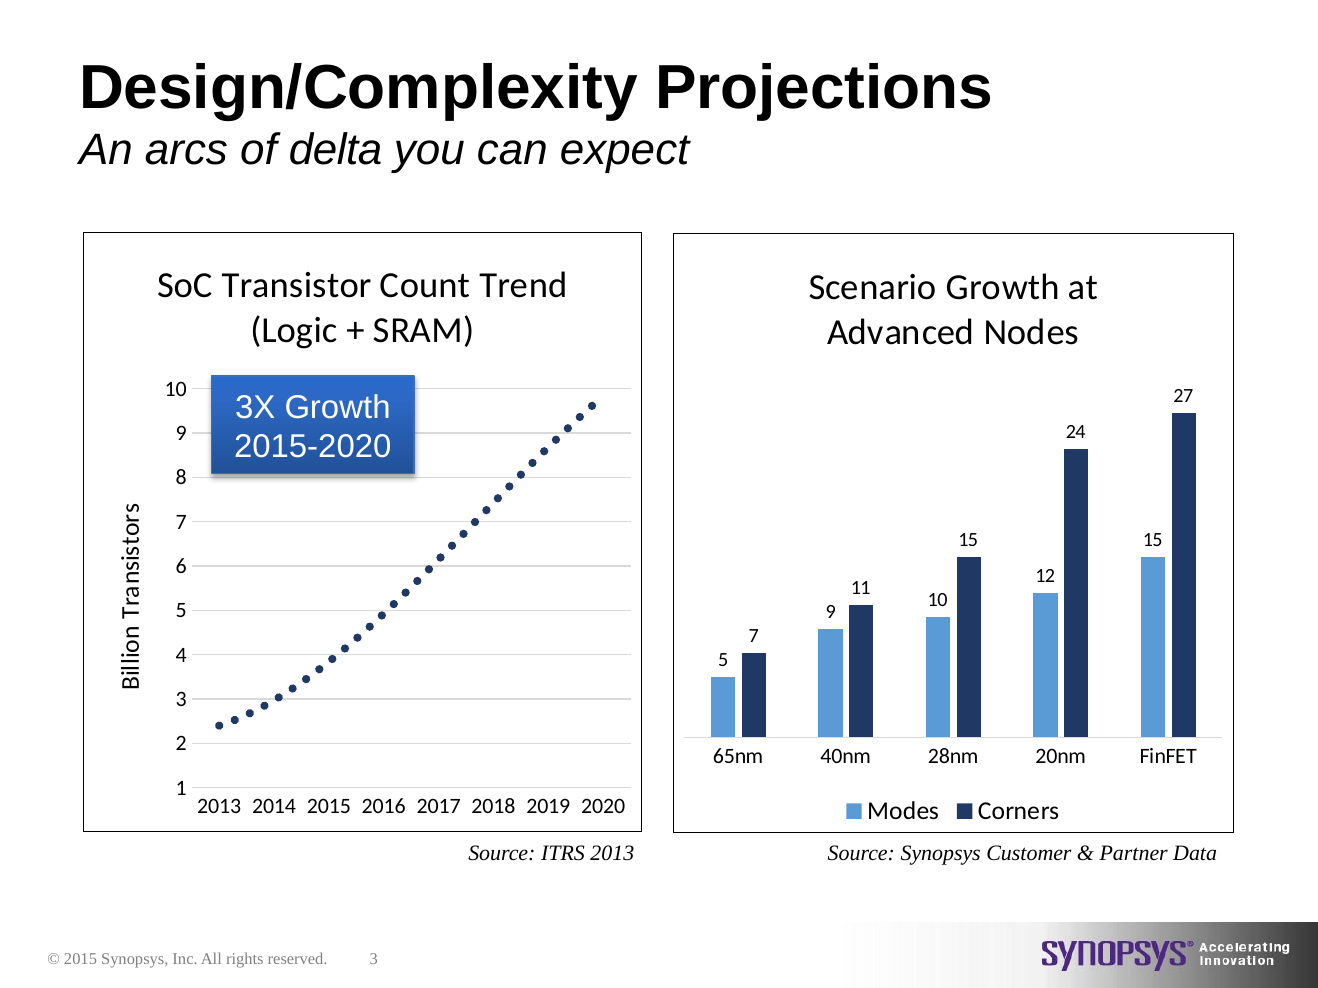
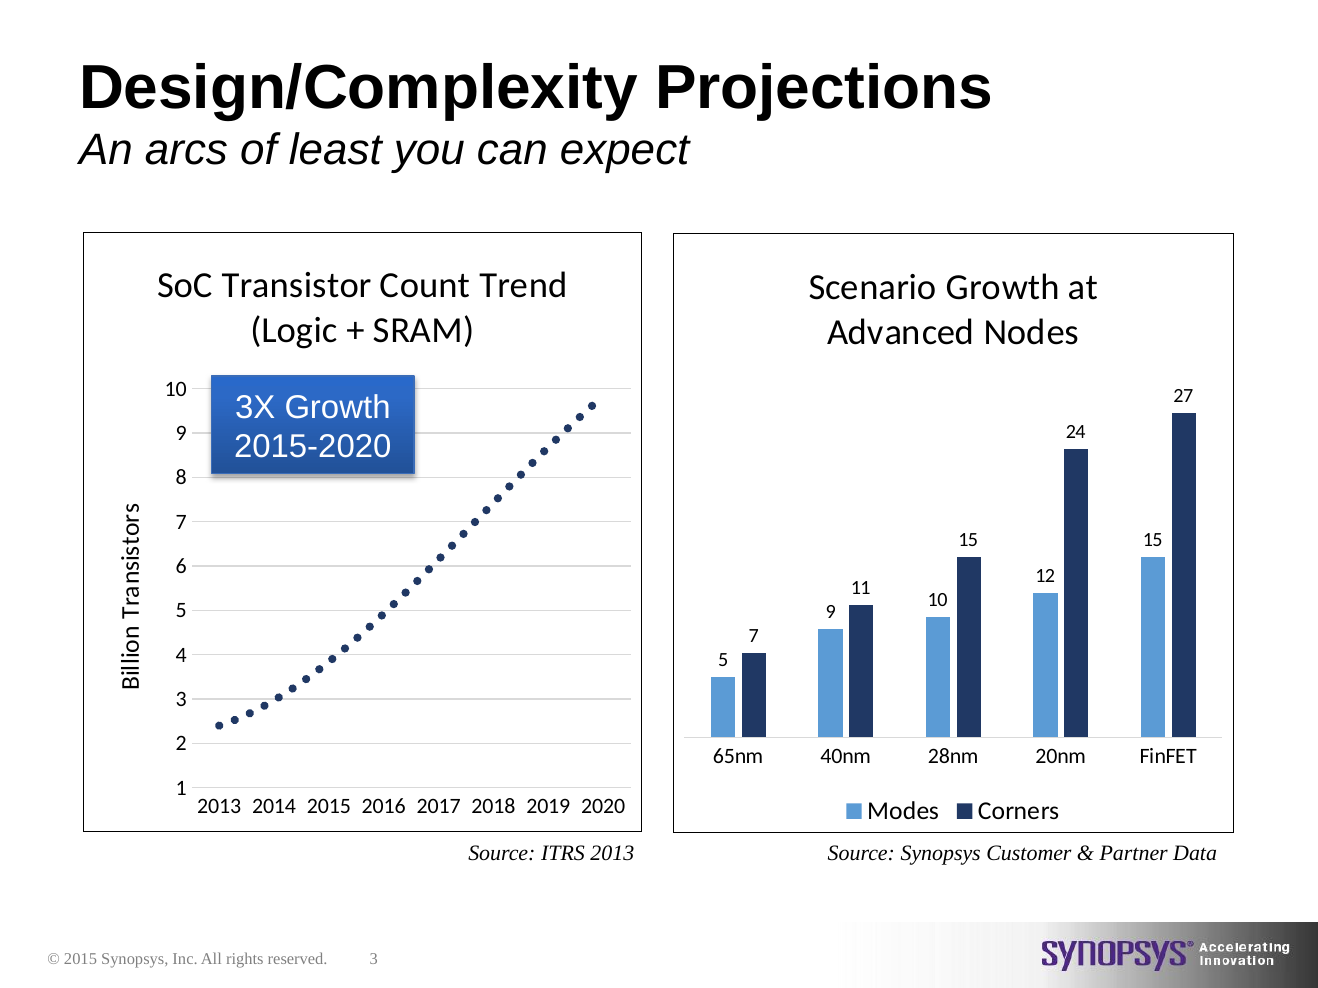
delta: delta -> least
